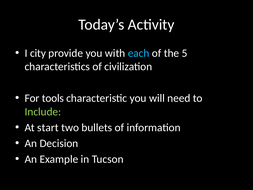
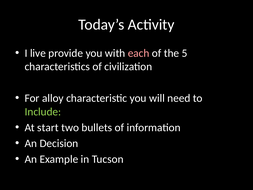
city: city -> live
each colour: light blue -> pink
tools: tools -> alloy
